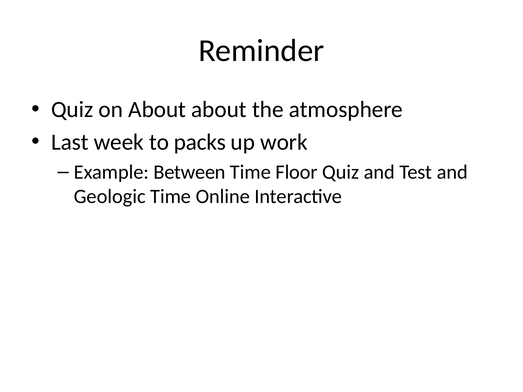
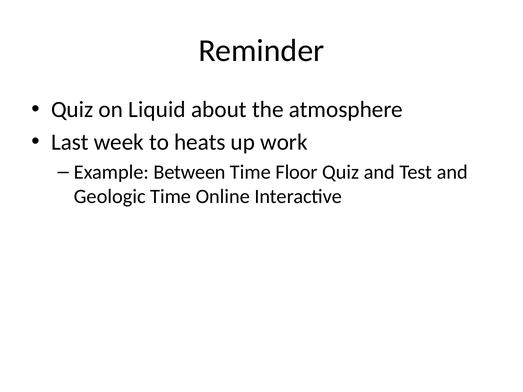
on About: About -> Liquid
packs: packs -> heats
